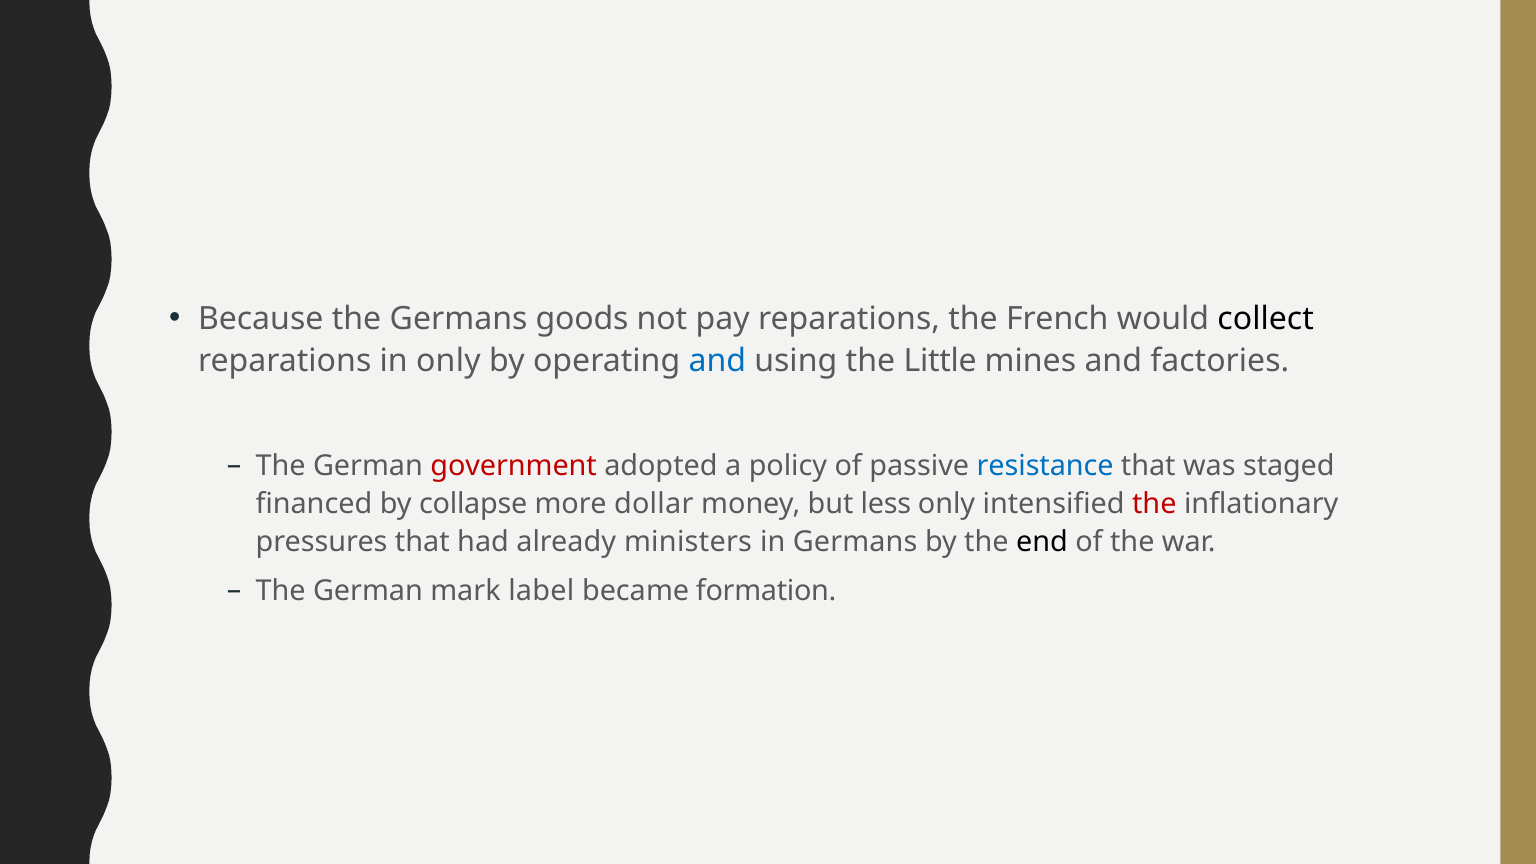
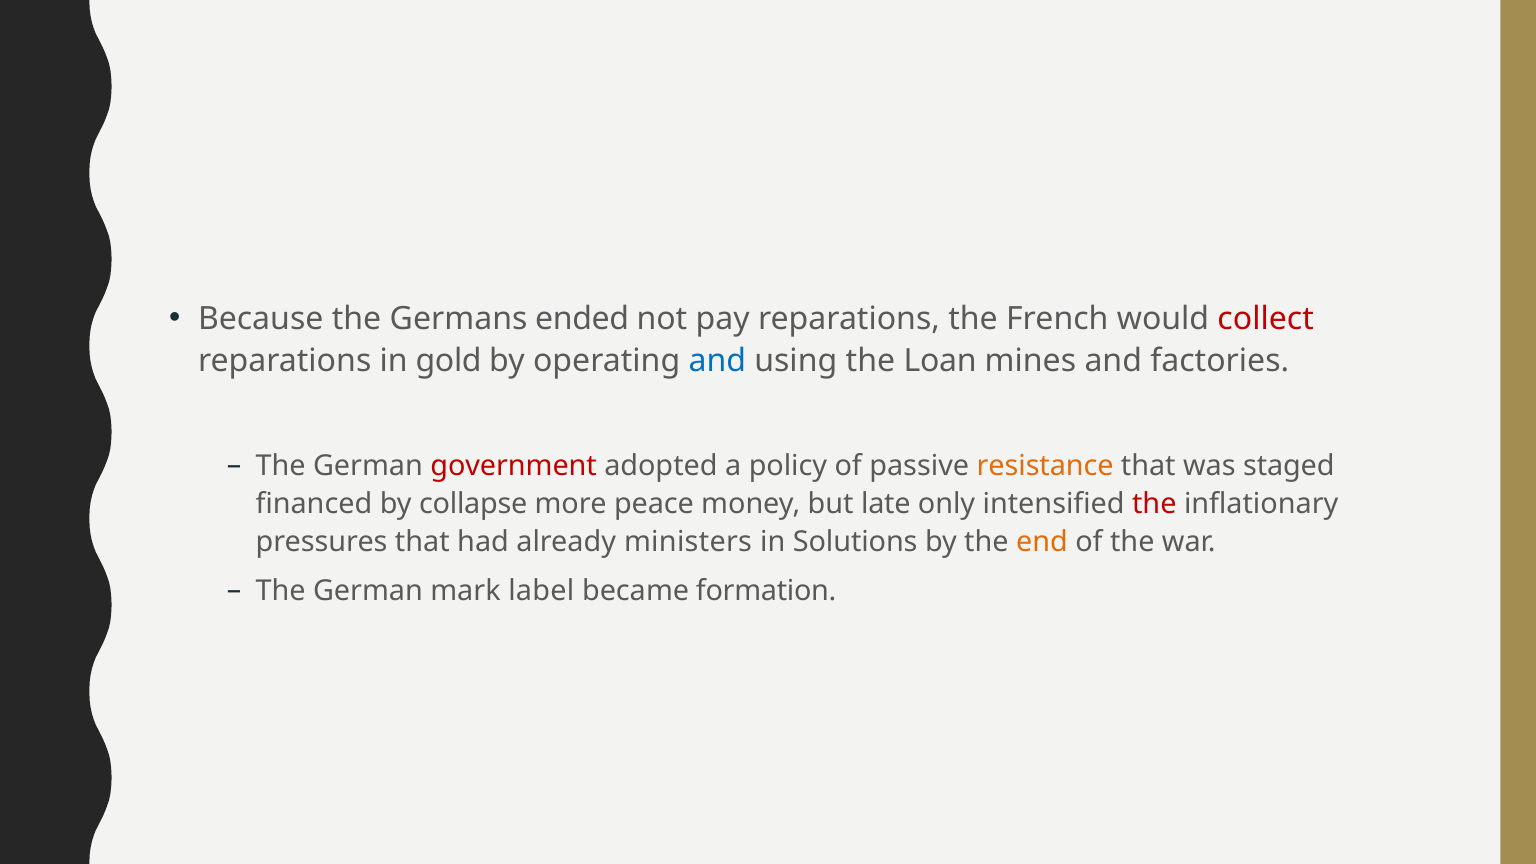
goods: goods -> ended
collect colour: black -> red
in only: only -> gold
Little: Little -> Loan
resistance colour: blue -> orange
dollar: dollar -> peace
less: less -> late
in Germans: Germans -> Solutions
end colour: black -> orange
